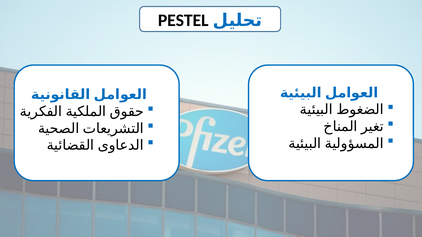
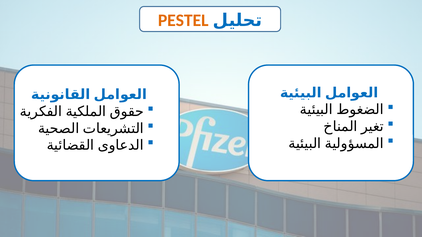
PESTEL colour: black -> orange
